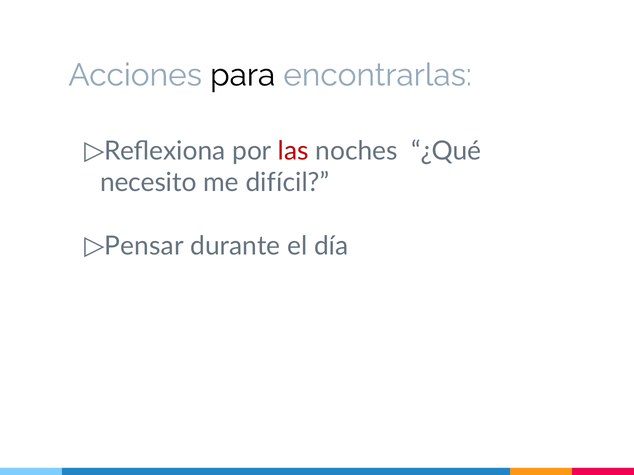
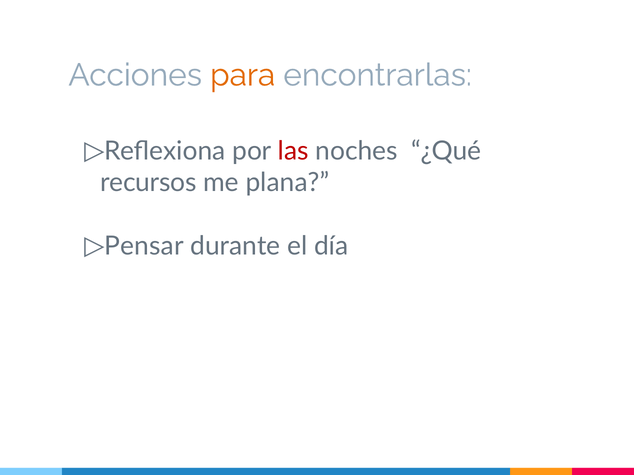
para colour: black -> orange
necesito: necesito -> recursos
difícil: difícil -> plana
